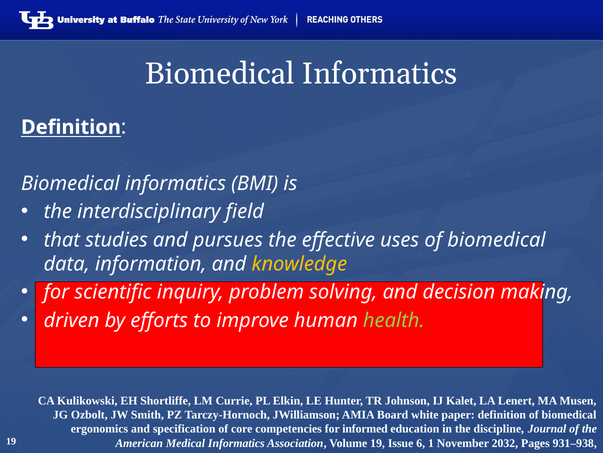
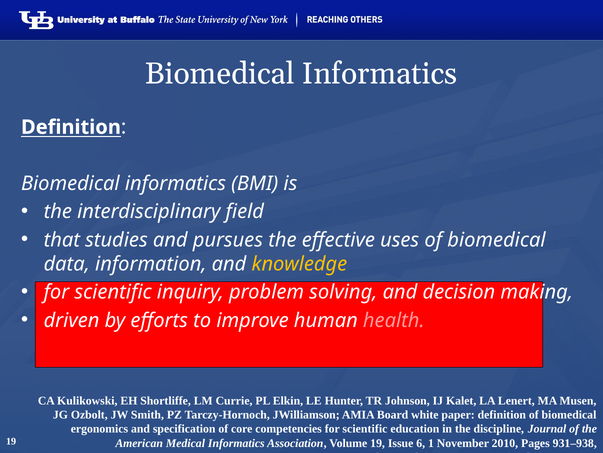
health colour: light green -> pink
competencies for informed: informed -> scientific
2032: 2032 -> 2010
